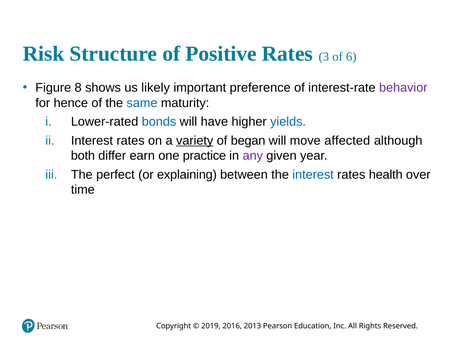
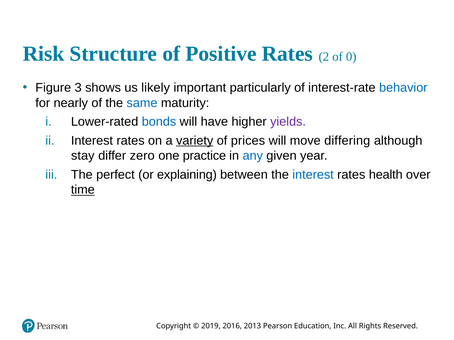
3: 3 -> 2
6: 6 -> 0
8: 8 -> 3
preference: preference -> particularly
behavior colour: purple -> blue
hence: hence -> nearly
yields colour: blue -> purple
began: began -> prices
affected: affected -> differing
both: both -> stay
earn: earn -> zero
any colour: purple -> blue
time underline: none -> present
